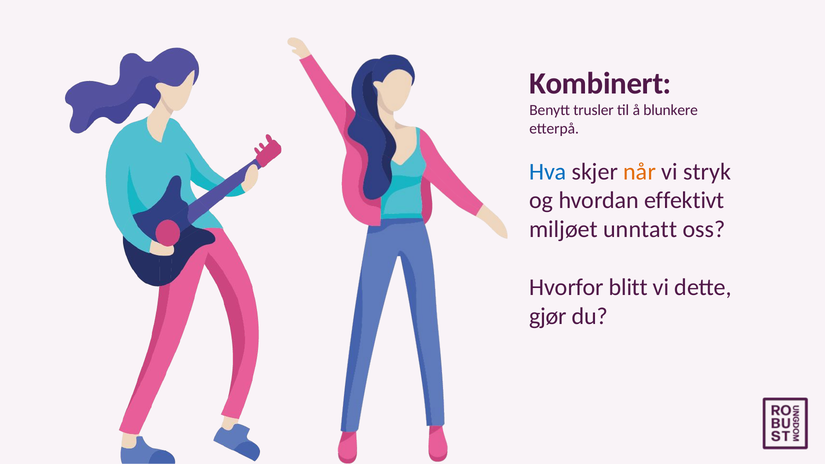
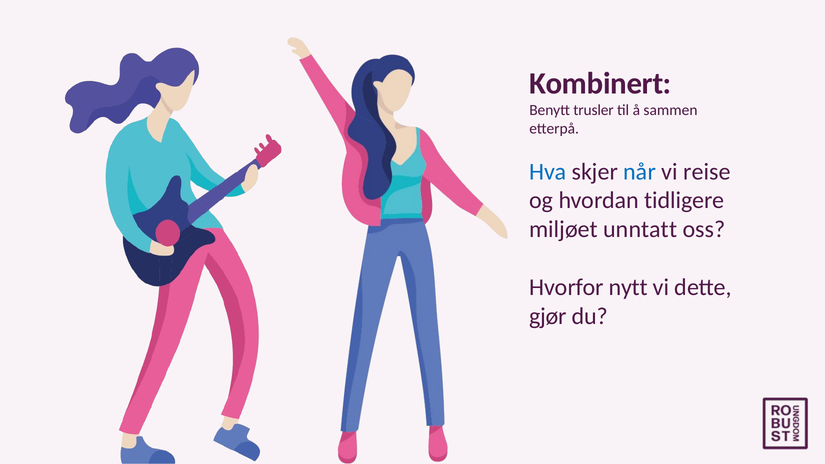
blunkere: blunkere -> sammen
når colour: orange -> blue
stryk: stryk -> reise
effektivt: effektivt -> tidligere
blitt: blitt -> nytt
